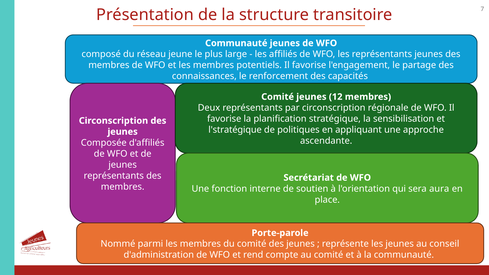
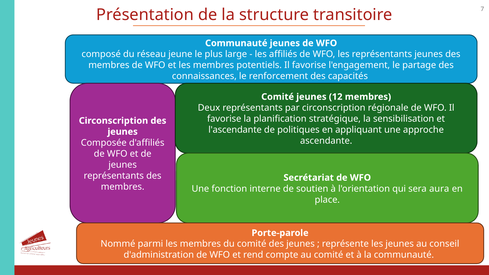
l'stratégique: l'stratégique -> l'ascendante
